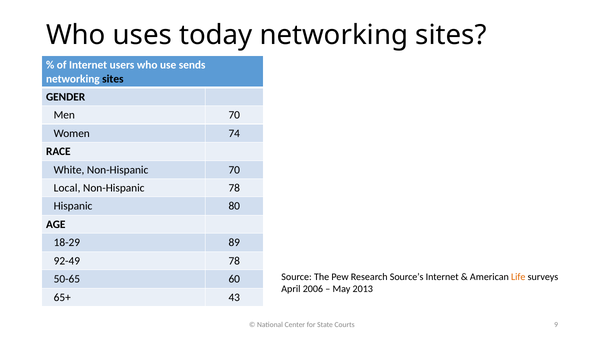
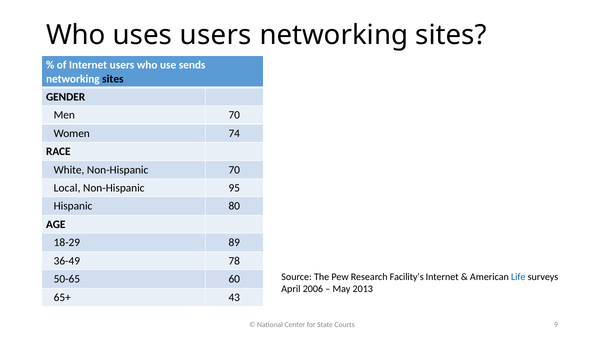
uses today: today -> users
Non-Hispanic 78: 78 -> 95
92-49: 92-49 -> 36-49
Source’s: Source’s -> Facility’s
Life colour: orange -> blue
